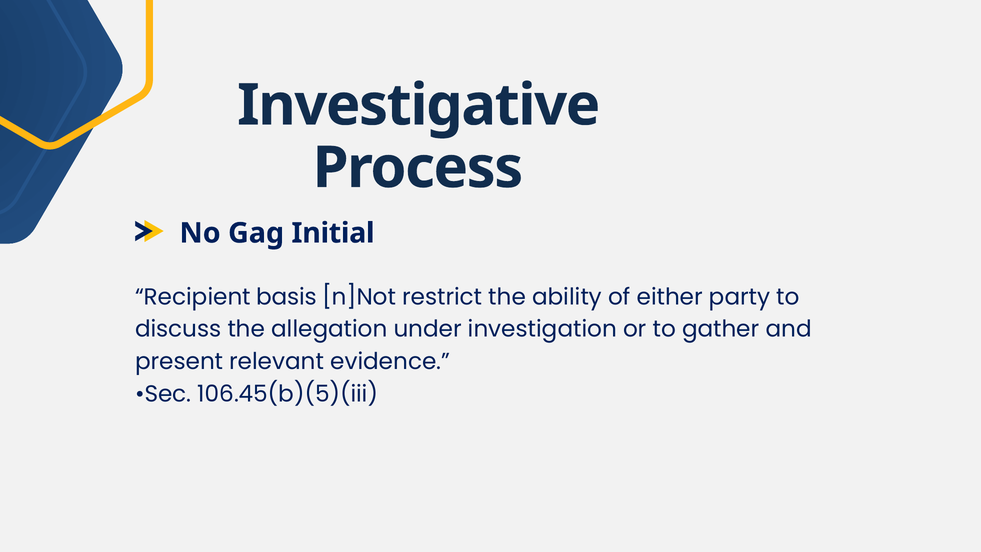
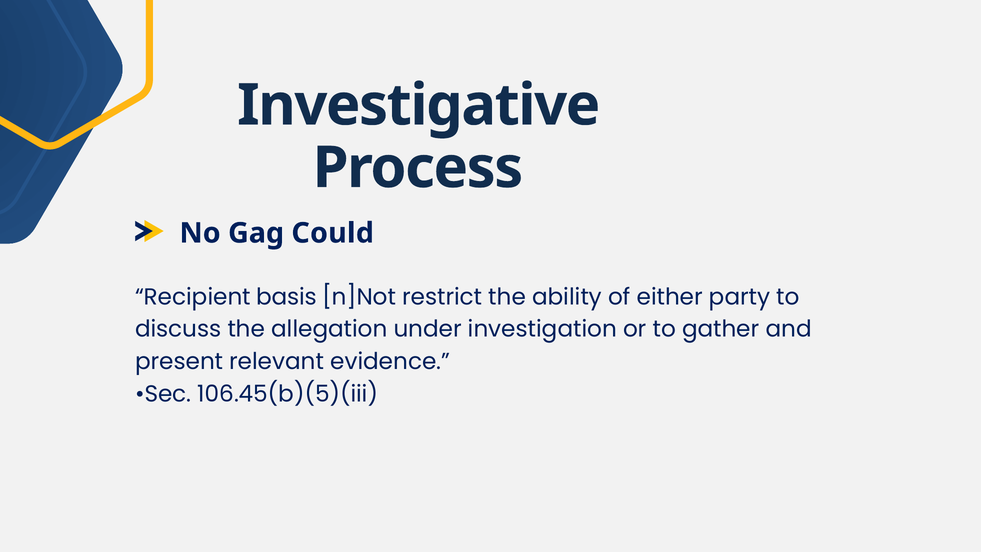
Initial: Initial -> Could
